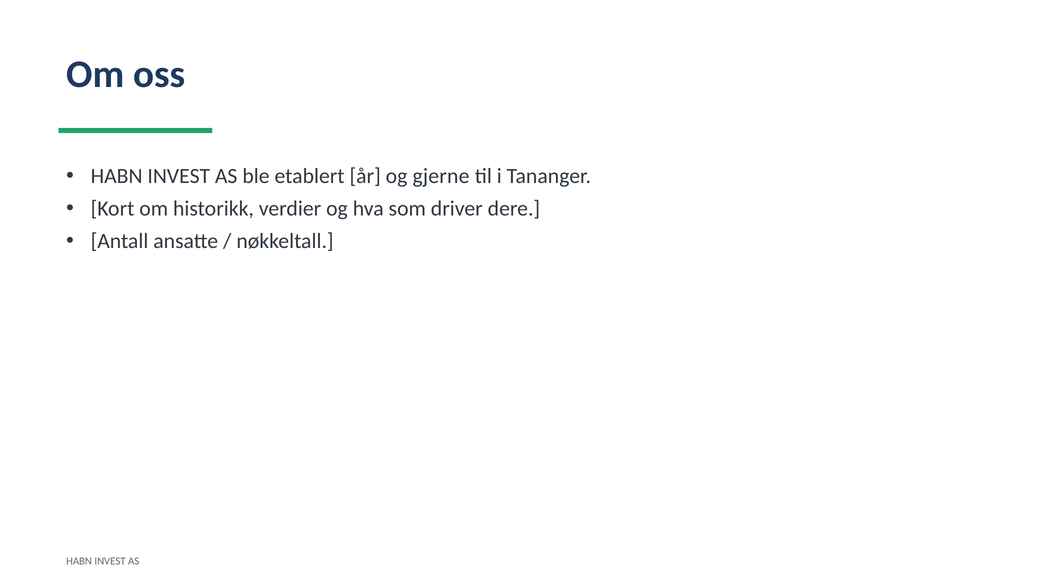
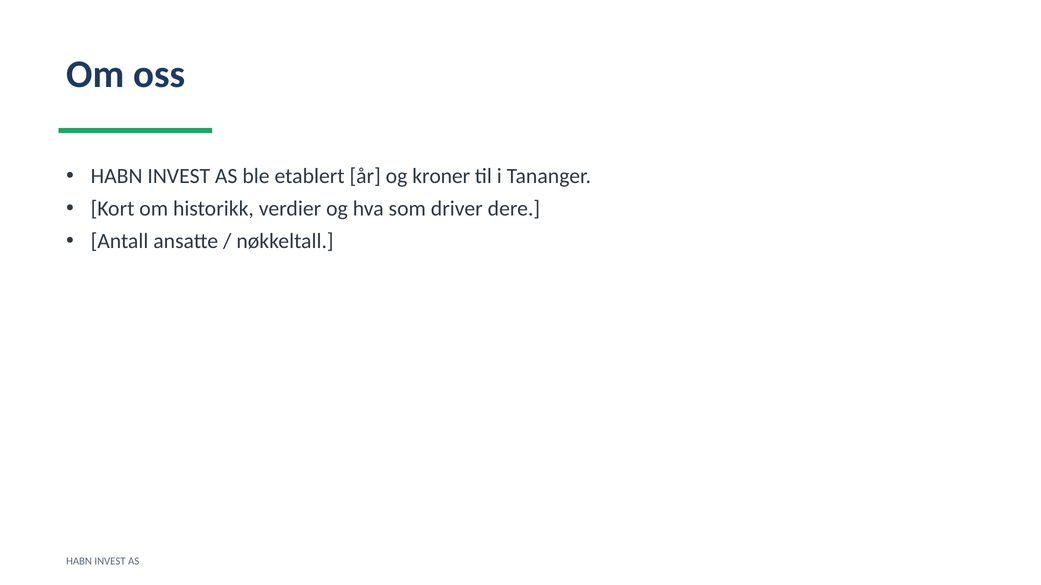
gjerne: gjerne -> kroner
